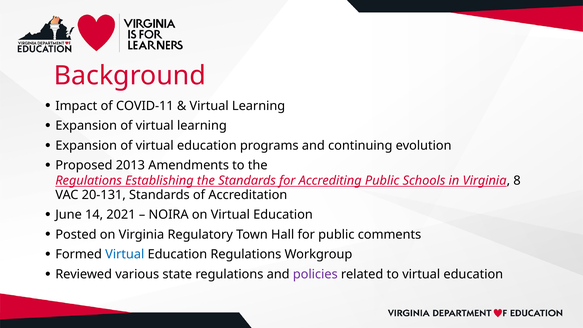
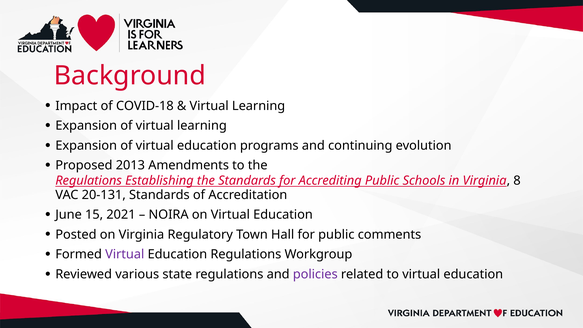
COVID-11: COVID-11 -> COVID-18
14: 14 -> 15
Virtual at (125, 254) colour: blue -> purple
